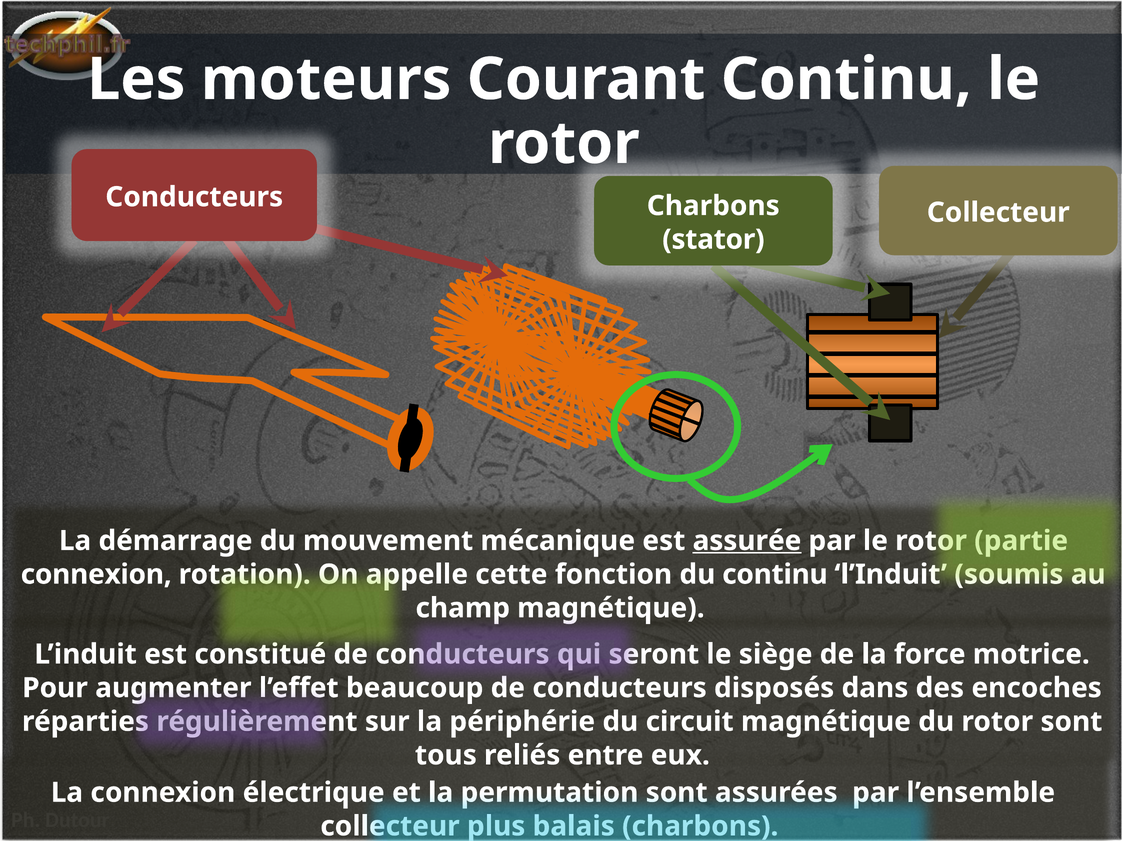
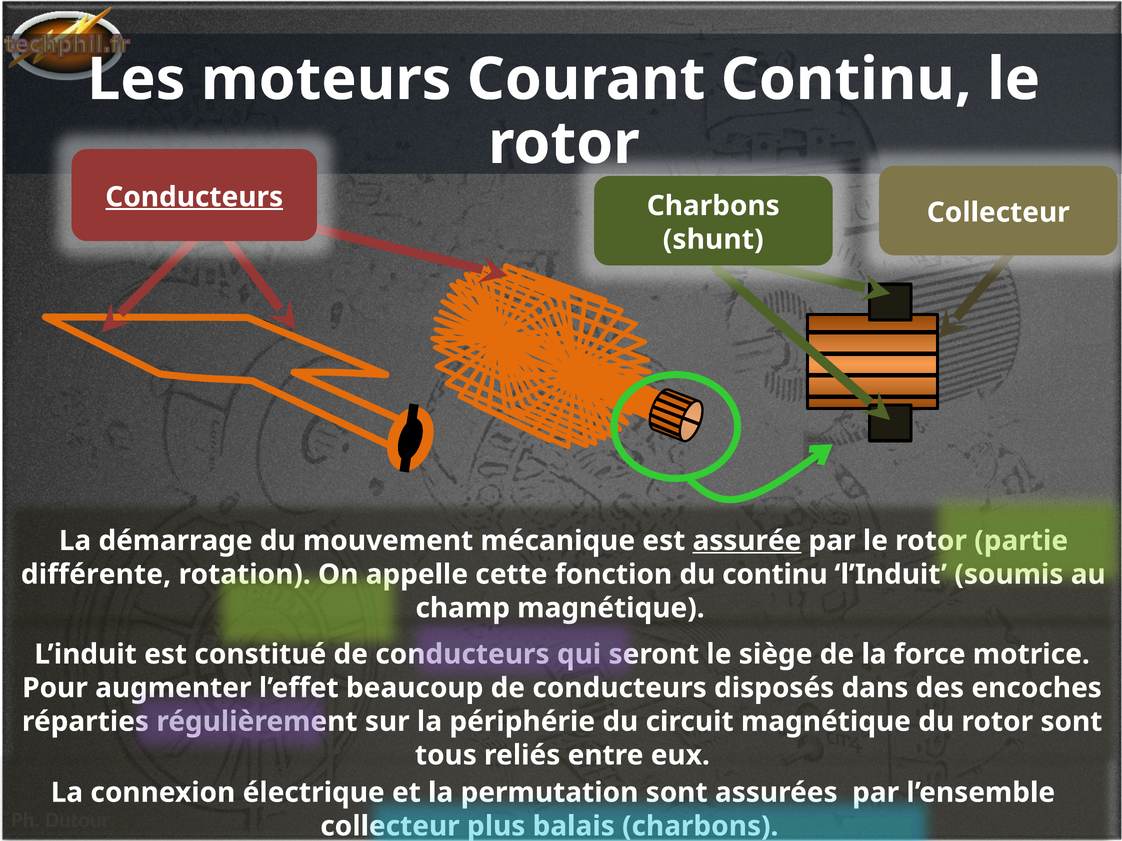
Conducteurs at (194, 197) underline: none -> present
stator: stator -> shunt
connexion at (96, 575): connexion -> différente
